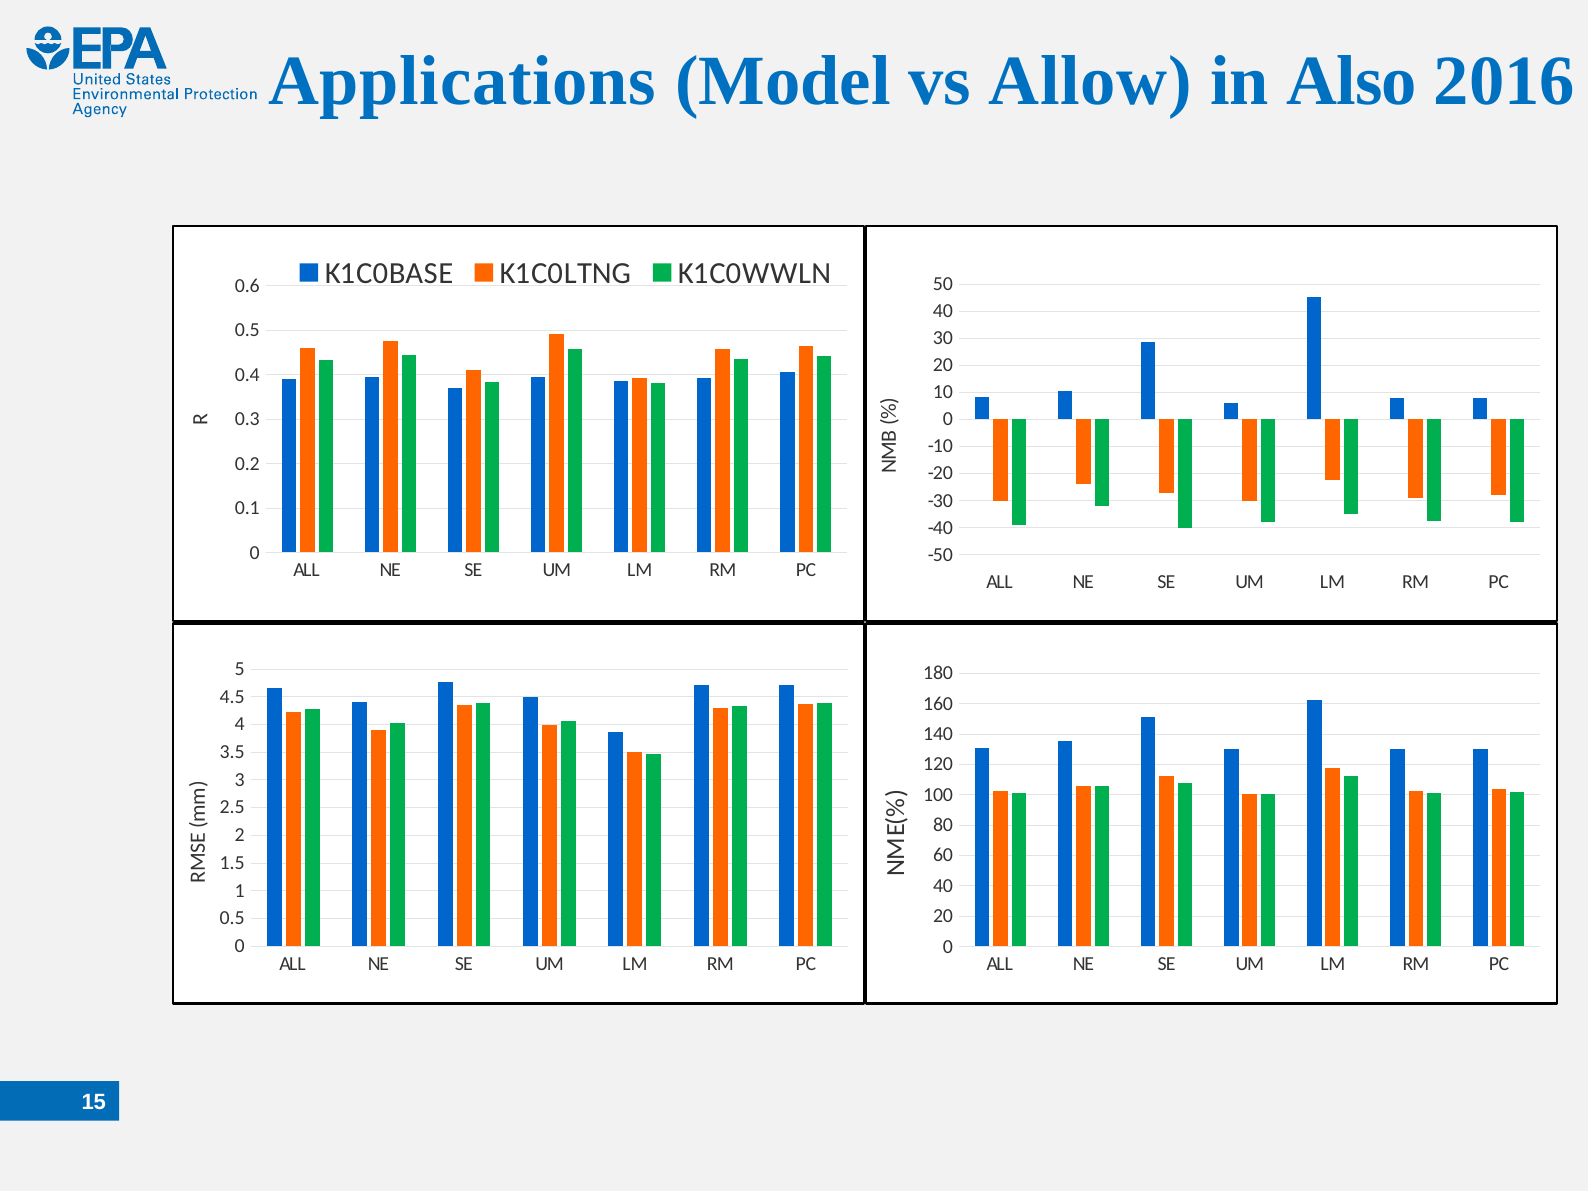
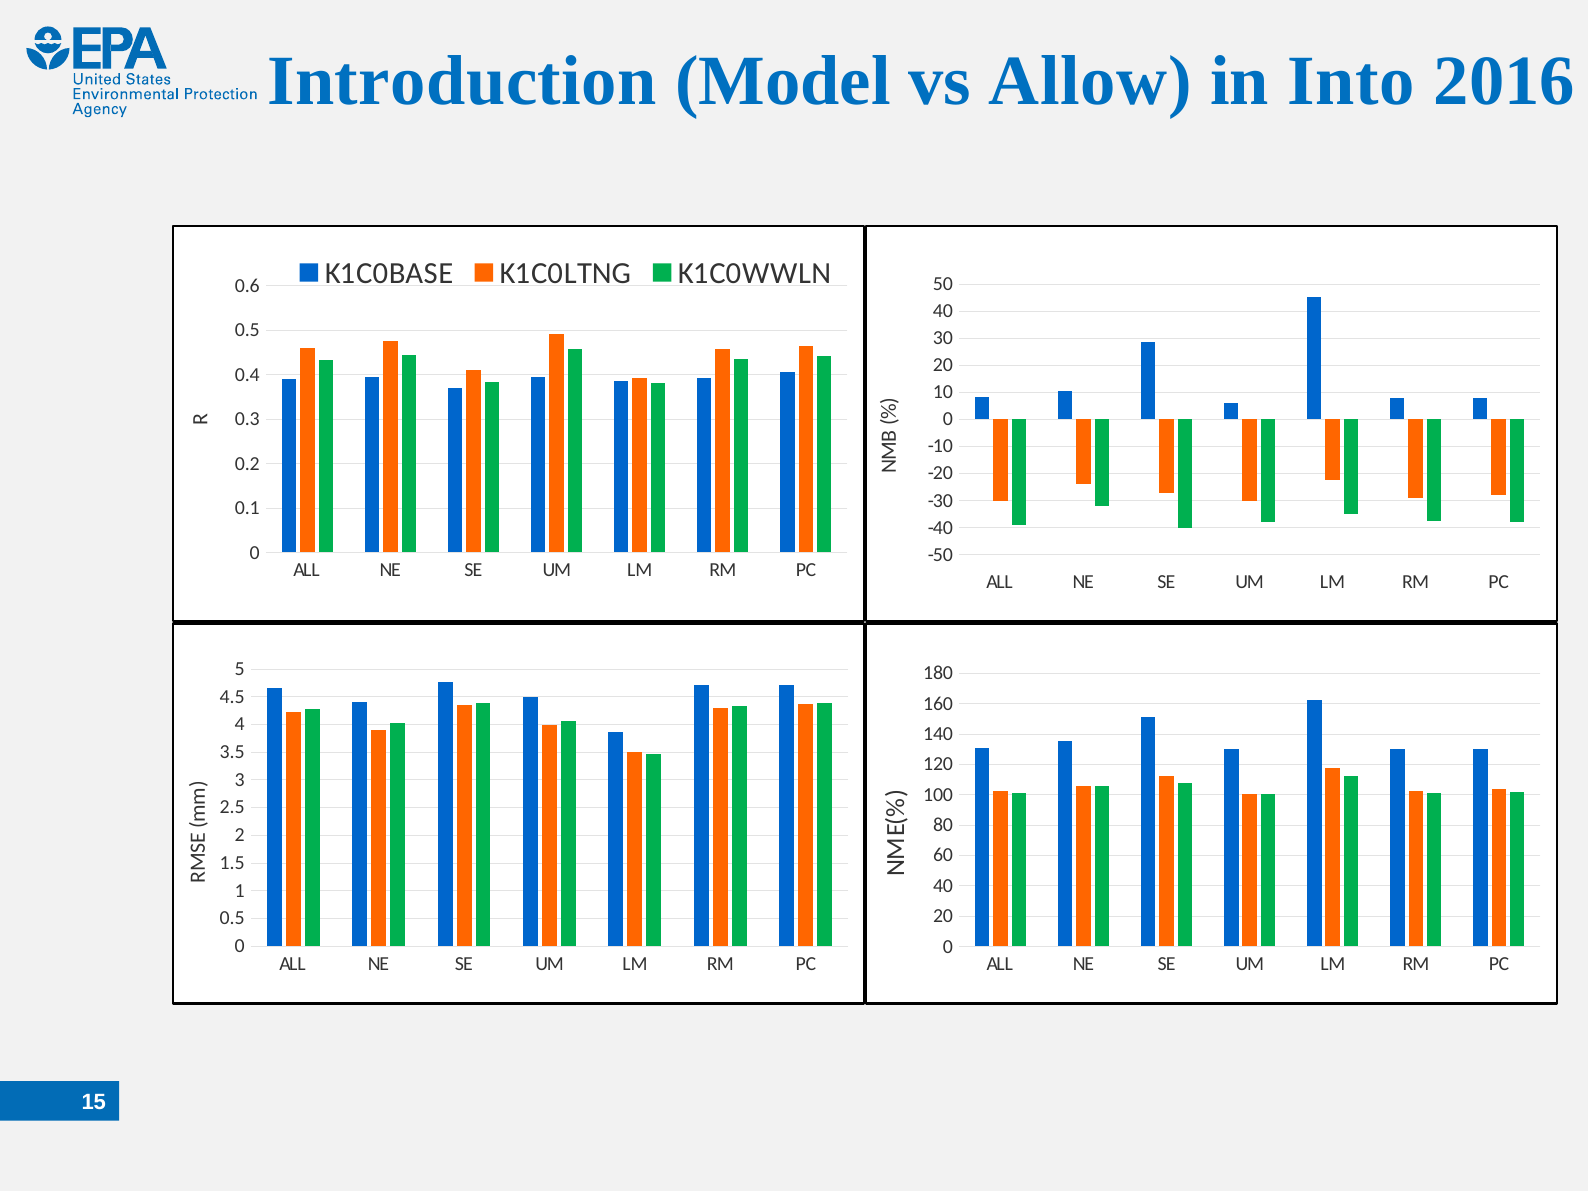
Applications: Applications -> Introduction
Also: Also -> Into
